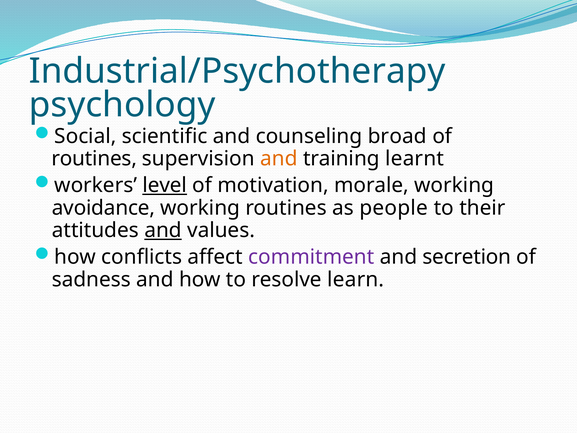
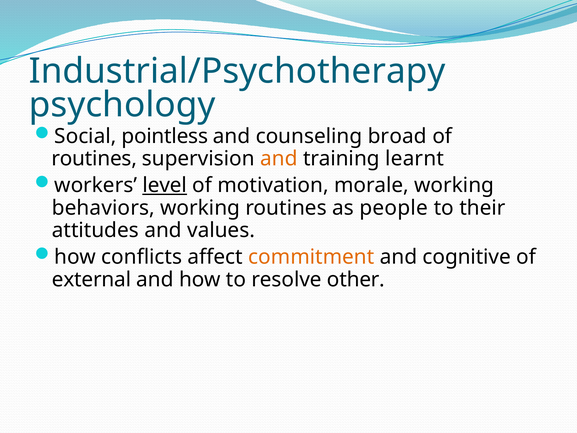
scientific: scientific -> pointless
avoidance: avoidance -> behaviors
and at (163, 230) underline: present -> none
commitment colour: purple -> orange
secretion: secretion -> cognitive
sadness: sadness -> external
learn: learn -> other
